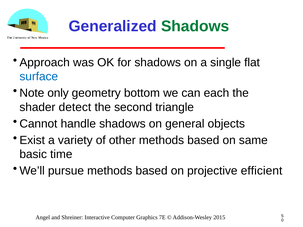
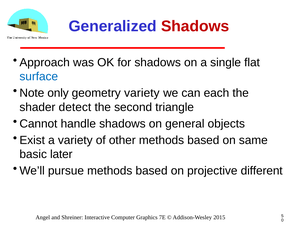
Shadows at (195, 26) colour: green -> red
geometry bottom: bottom -> variety
time: time -> later
efficient: efficient -> different
